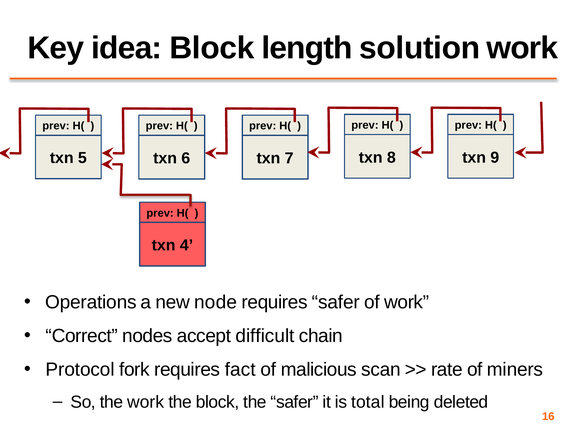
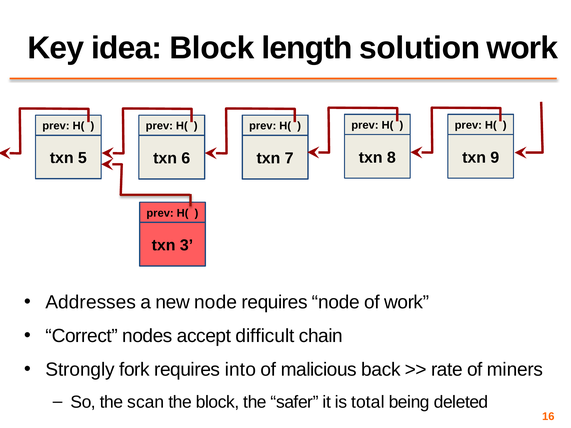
4: 4 -> 3
Operations: Operations -> Addresses
requires safer: safer -> node
Protocol: Protocol -> Strongly
fact: fact -> into
scan: scan -> back
the work: work -> scan
